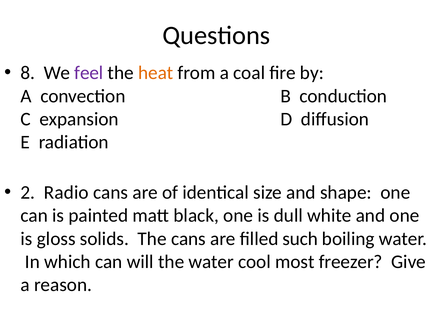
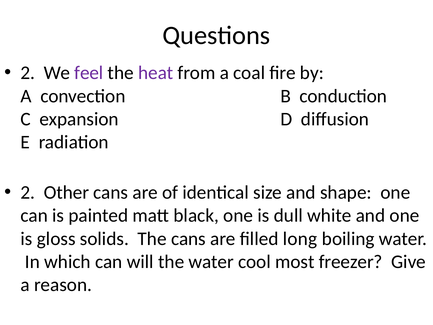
8 at (28, 73): 8 -> 2
heat colour: orange -> purple
Radio: Radio -> Other
such: such -> long
